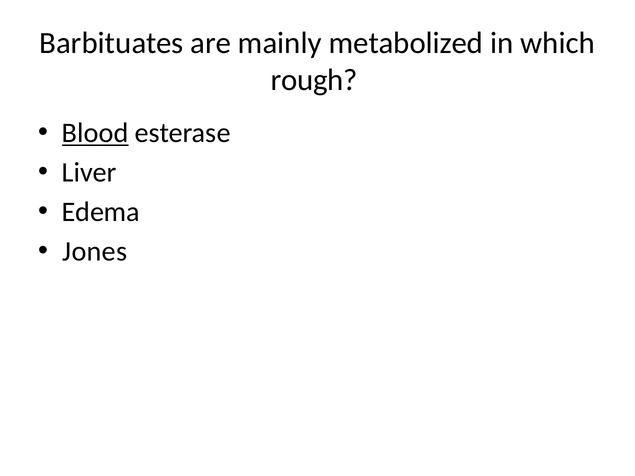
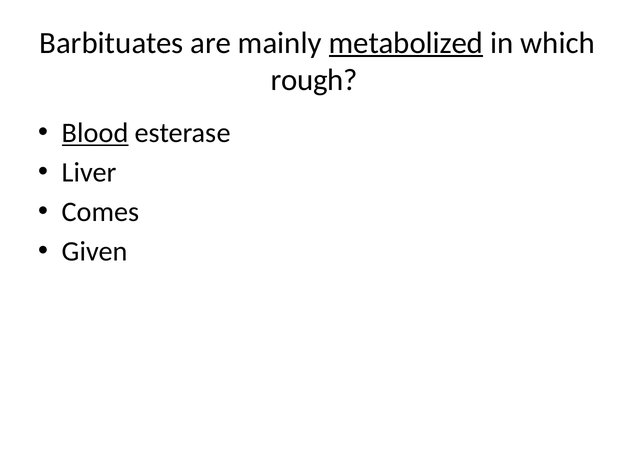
metabolized underline: none -> present
Edema: Edema -> Comes
Jones: Jones -> Given
